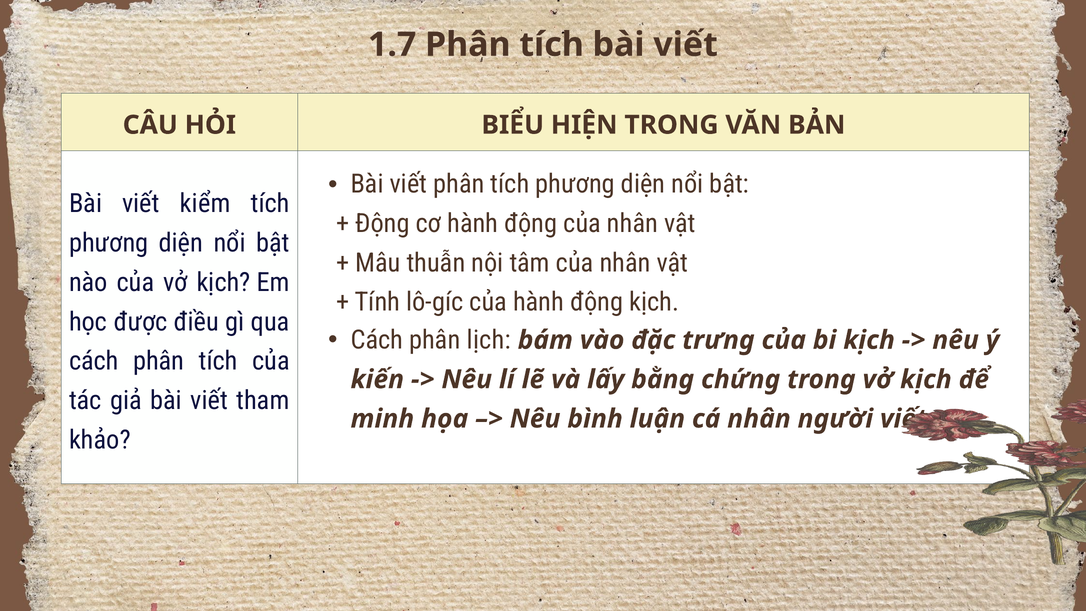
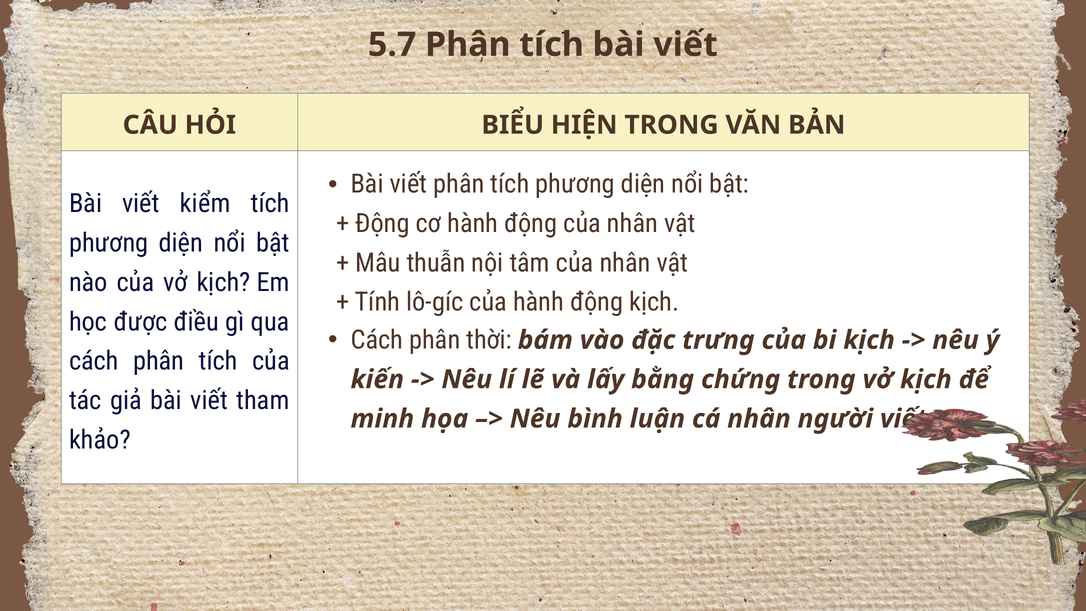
1.7: 1.7 -> 5.7
lịch: lịch -> thời
